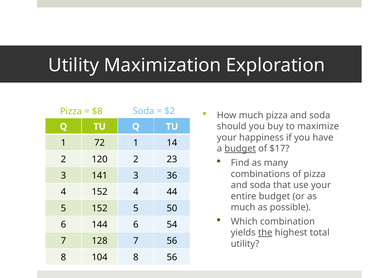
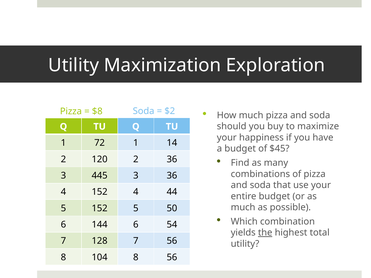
budget at (240, 149) underline: present -> none
$17: $17 -> $45
2 23: 23 -> 36
141: 141 -> 445
